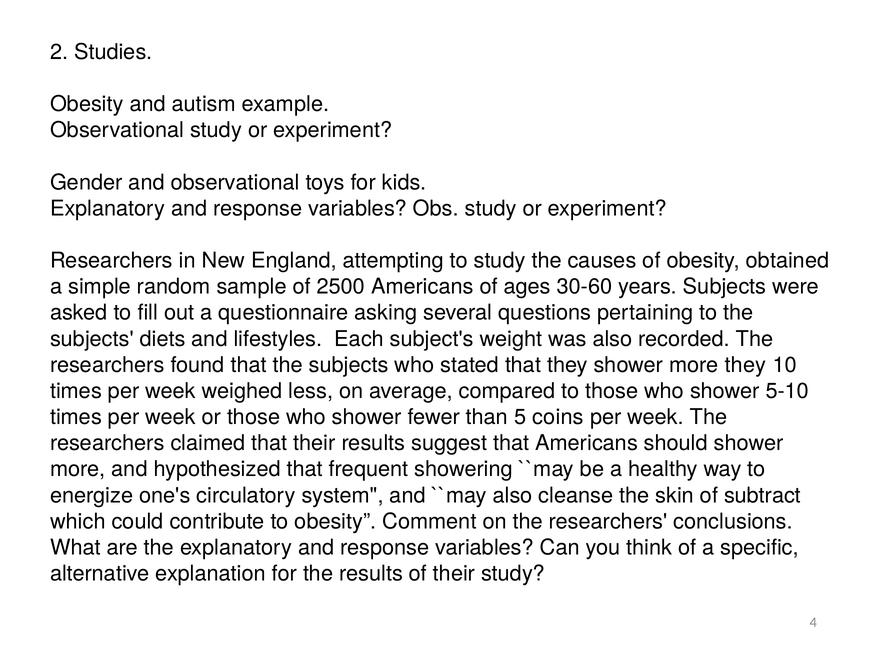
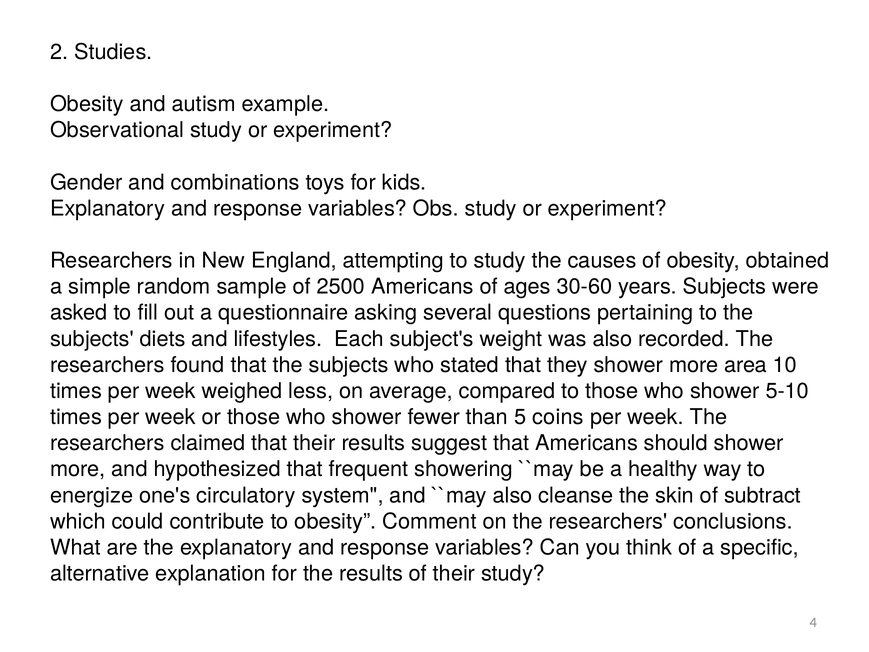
and observational: observational -> combinations
more they: they -> area
